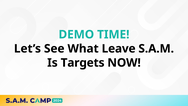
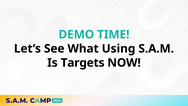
Leave: Leave -> Using
